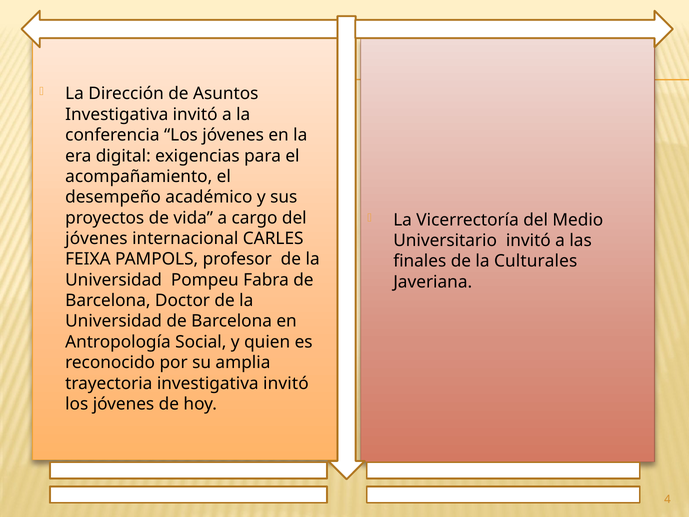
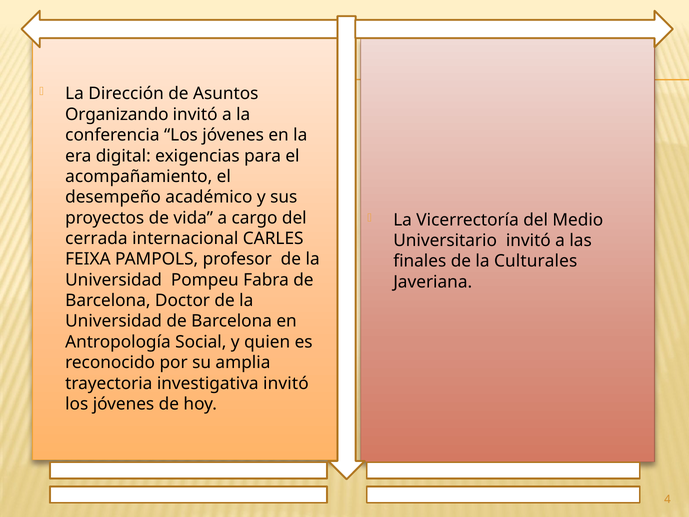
Investigativa at (117, 114): Investigativa -> Organizando
jóvenes at (96, 238): jóvenes -> cerrada
